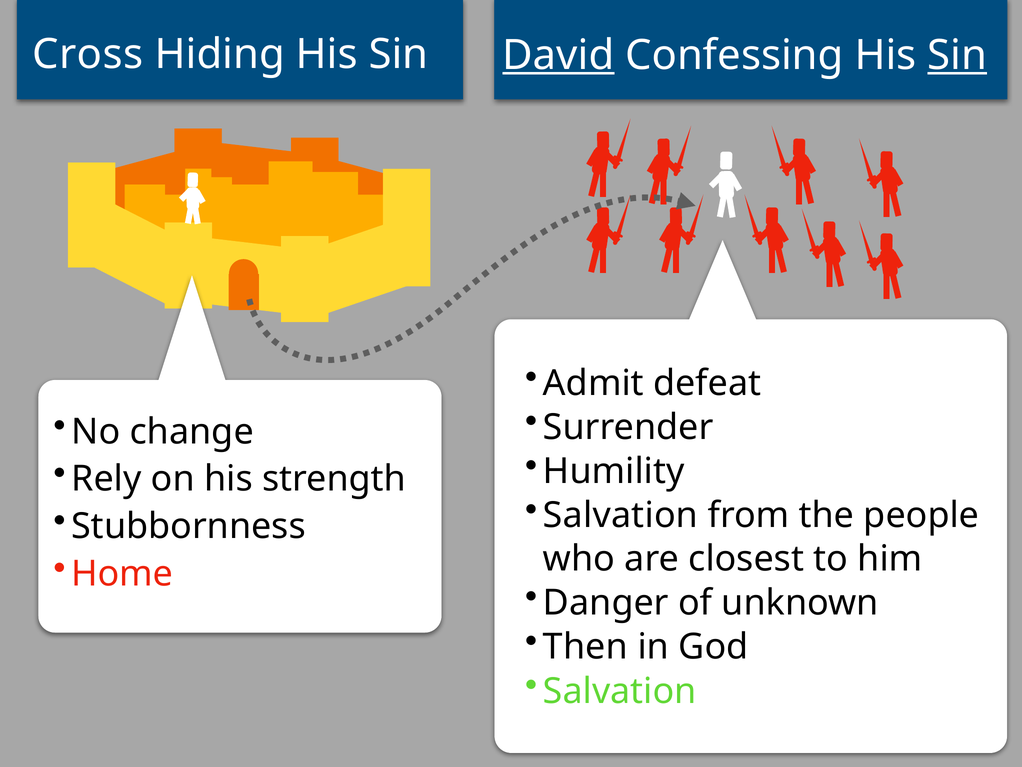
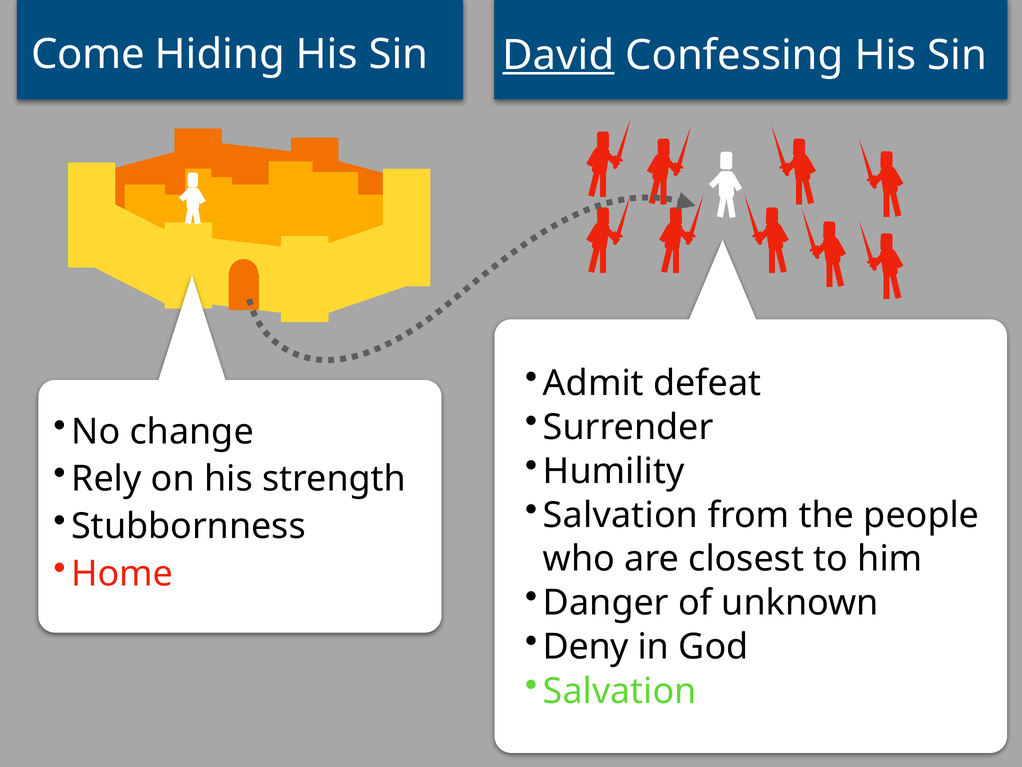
Cross: Cross -> Come
Sin at (957, 55) underline: present -> none
Then: Then -> Deny
